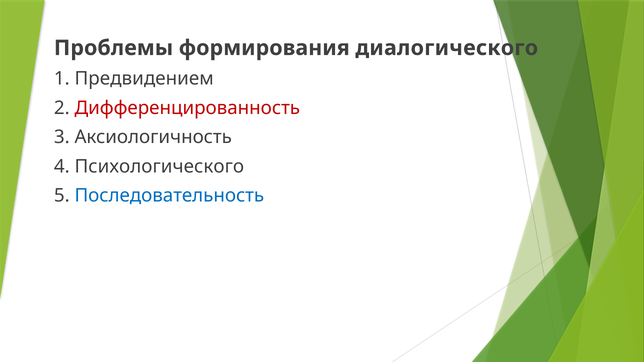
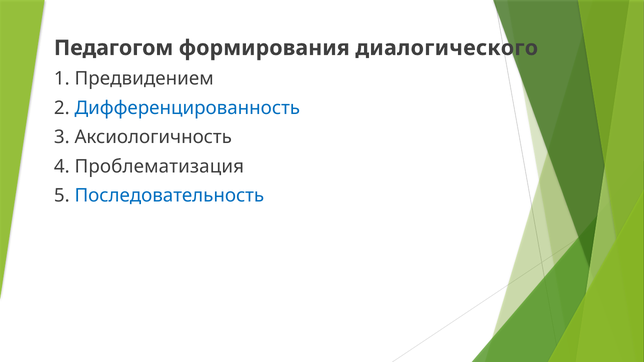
Проблемы: Проблемы -> Педагогом
Дифференцированность colour: red -> blue
Психологического: Психологического -> Проблематизация
